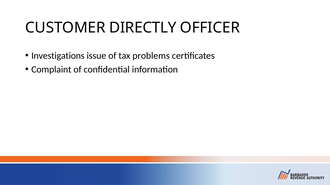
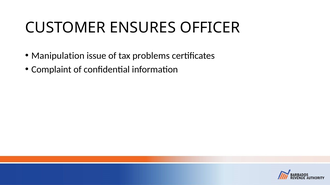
DIRECTLY: DIRECTLY -> ENSURES
Investigations: Investigations -> Manipulation
